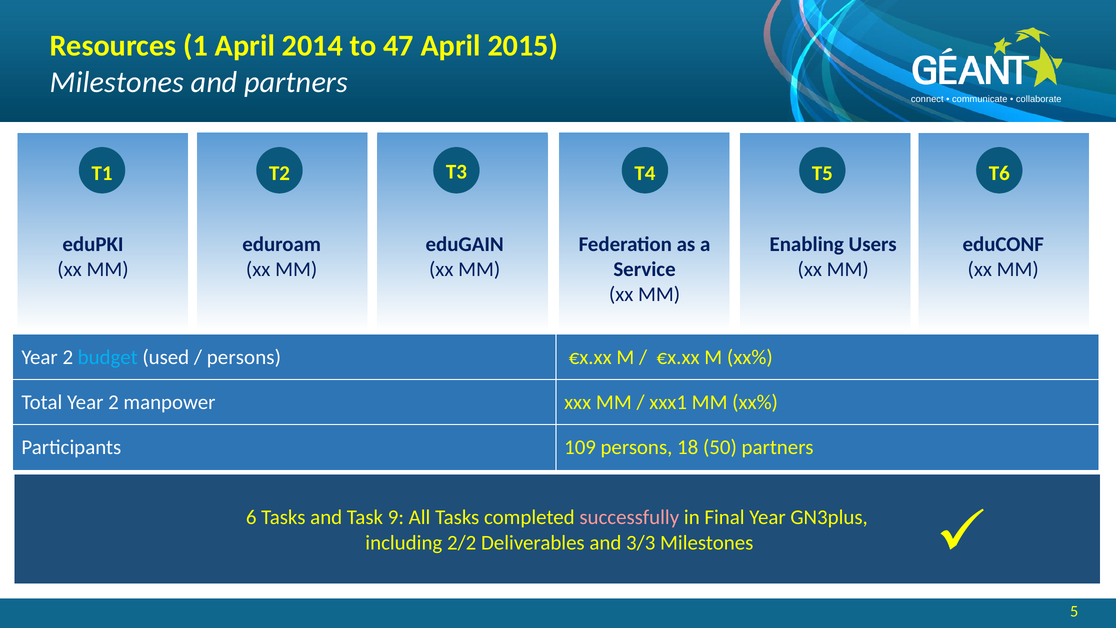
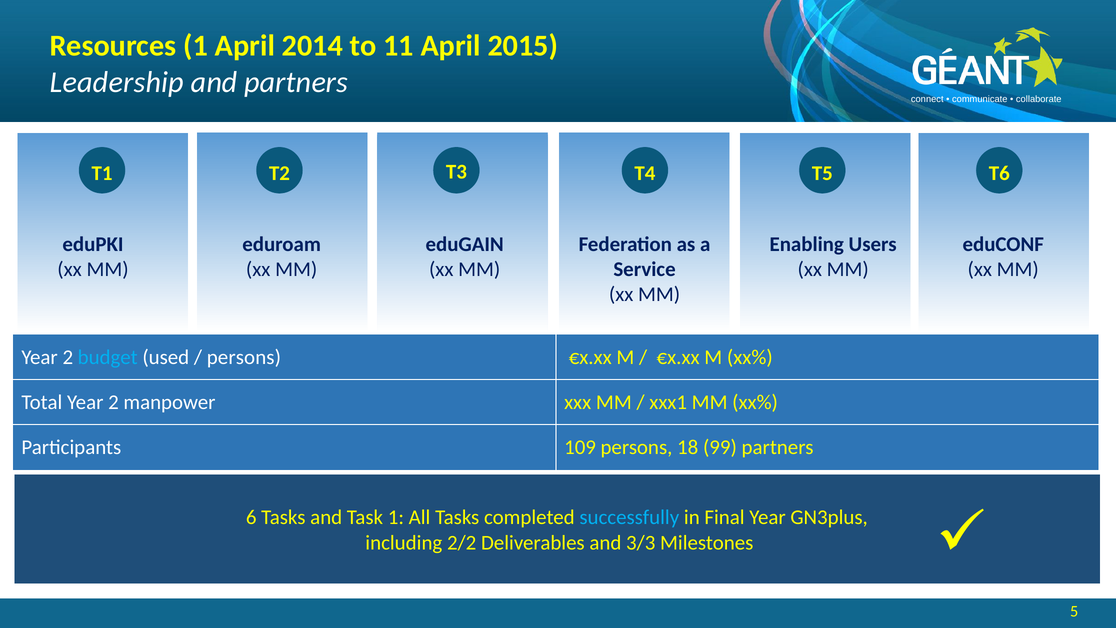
47: 47 -> 11
Milestones at (117, 82): Milestones -> Leadership
50: 50 -> 99
Task 9: 9 -> 1
successfully colour: pink -> light blue
